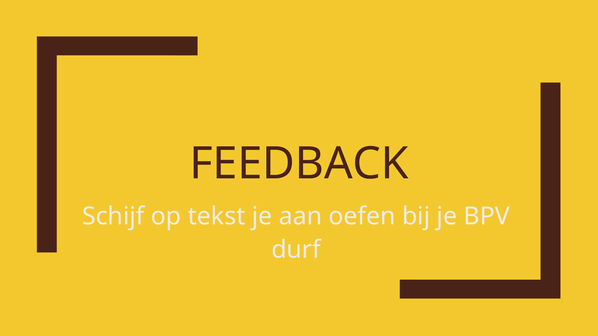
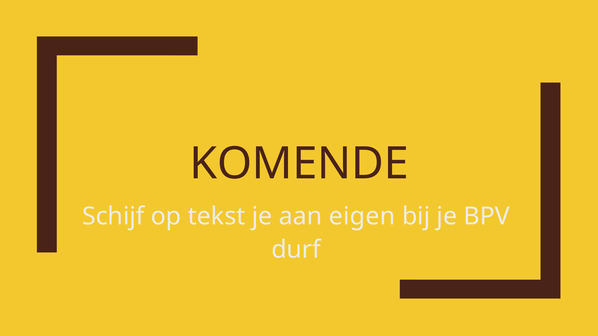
FEEDBACK: FEEDBACK -> KOMENDE
oefen: oefen -> eigen
